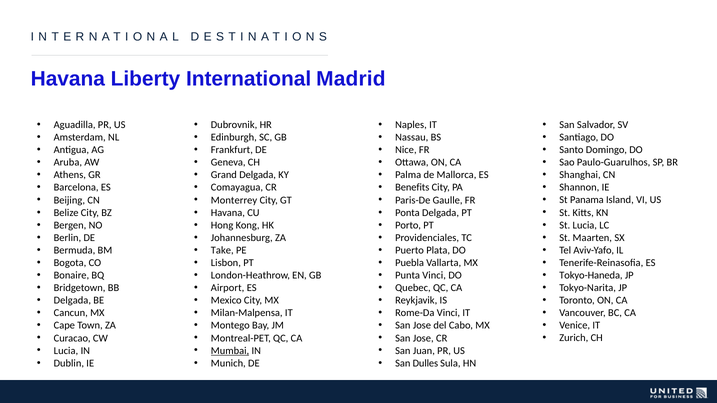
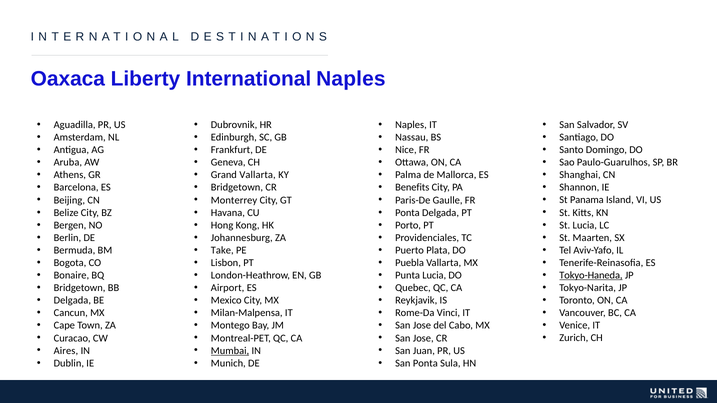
Havana at (68, 79): Havana -> Oaxaca
International Madrid: Madrid -> Naples
Grand Delgada: Delgada -> Vallarta
Comayagua at (237, 188): Comayagua -> Bridgetown
Tokyo-Haneda underline: none -> present
Punta Vinci: Vinci -> Lucia
Lucia at (66, 351): Lucia -> Aires
San Dulles: Dulles -> Ponta
